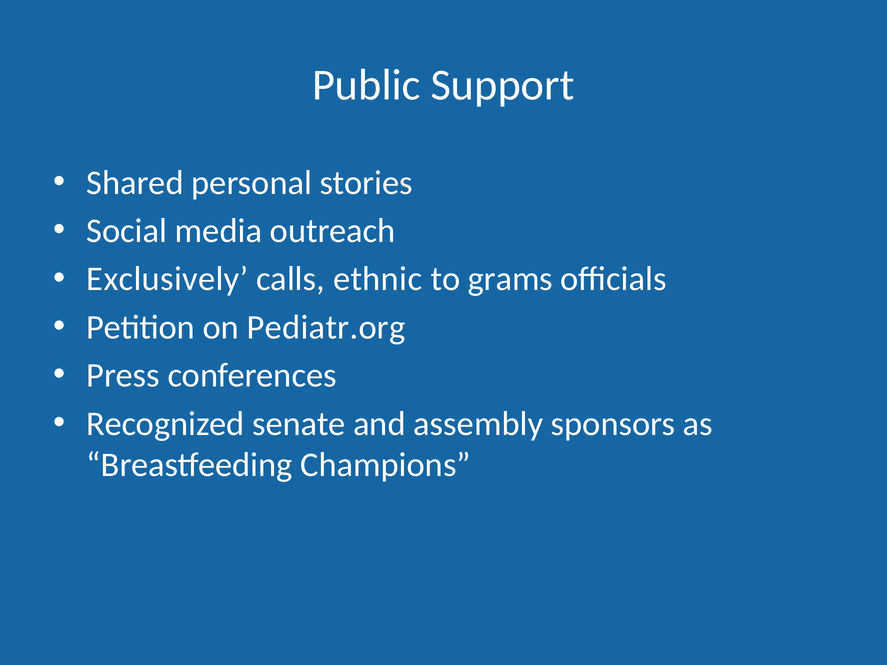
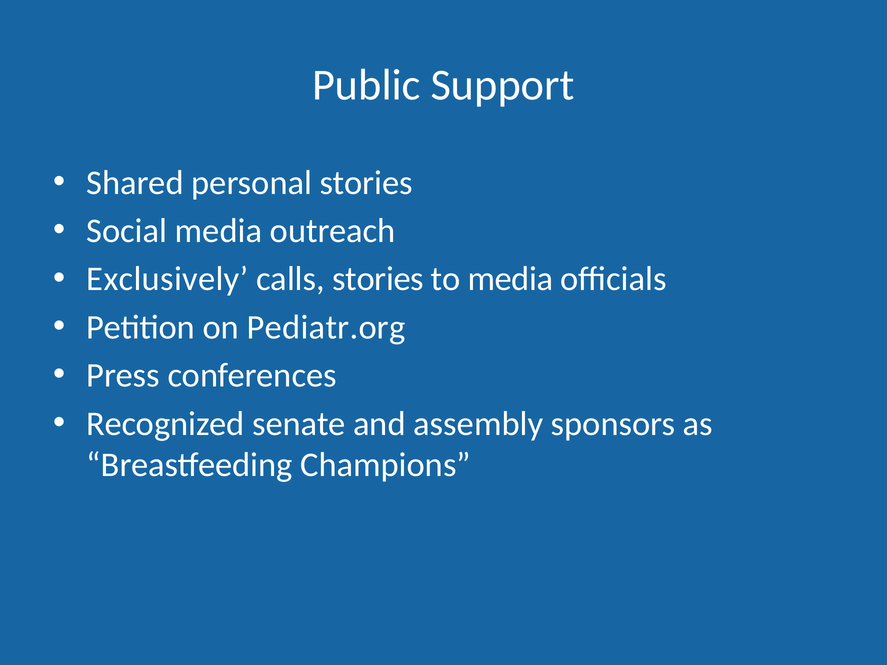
calls ethnic: ethnic -> stories
to grams: grams -> media
